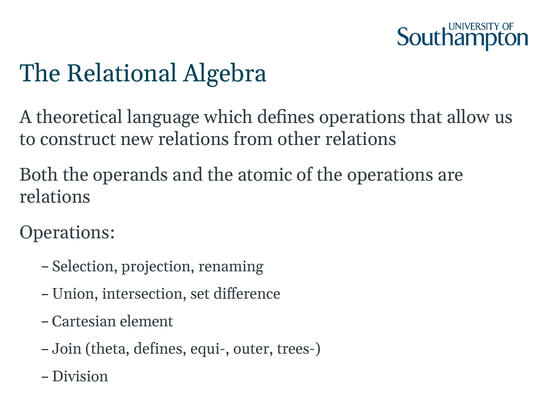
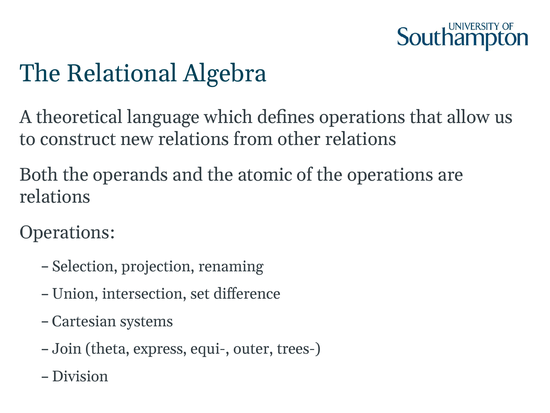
element: element -> systems
theta defines: defines -> express
